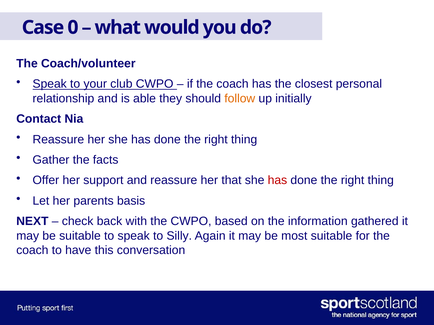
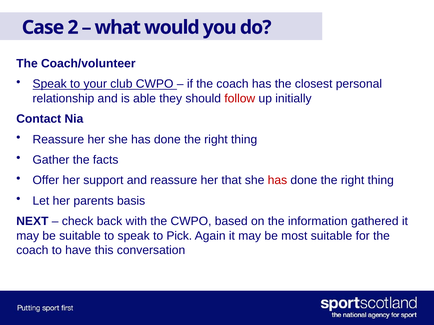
0: 0 -> 2
follow colour: orange -> red
Silly: Silly -> Pick
